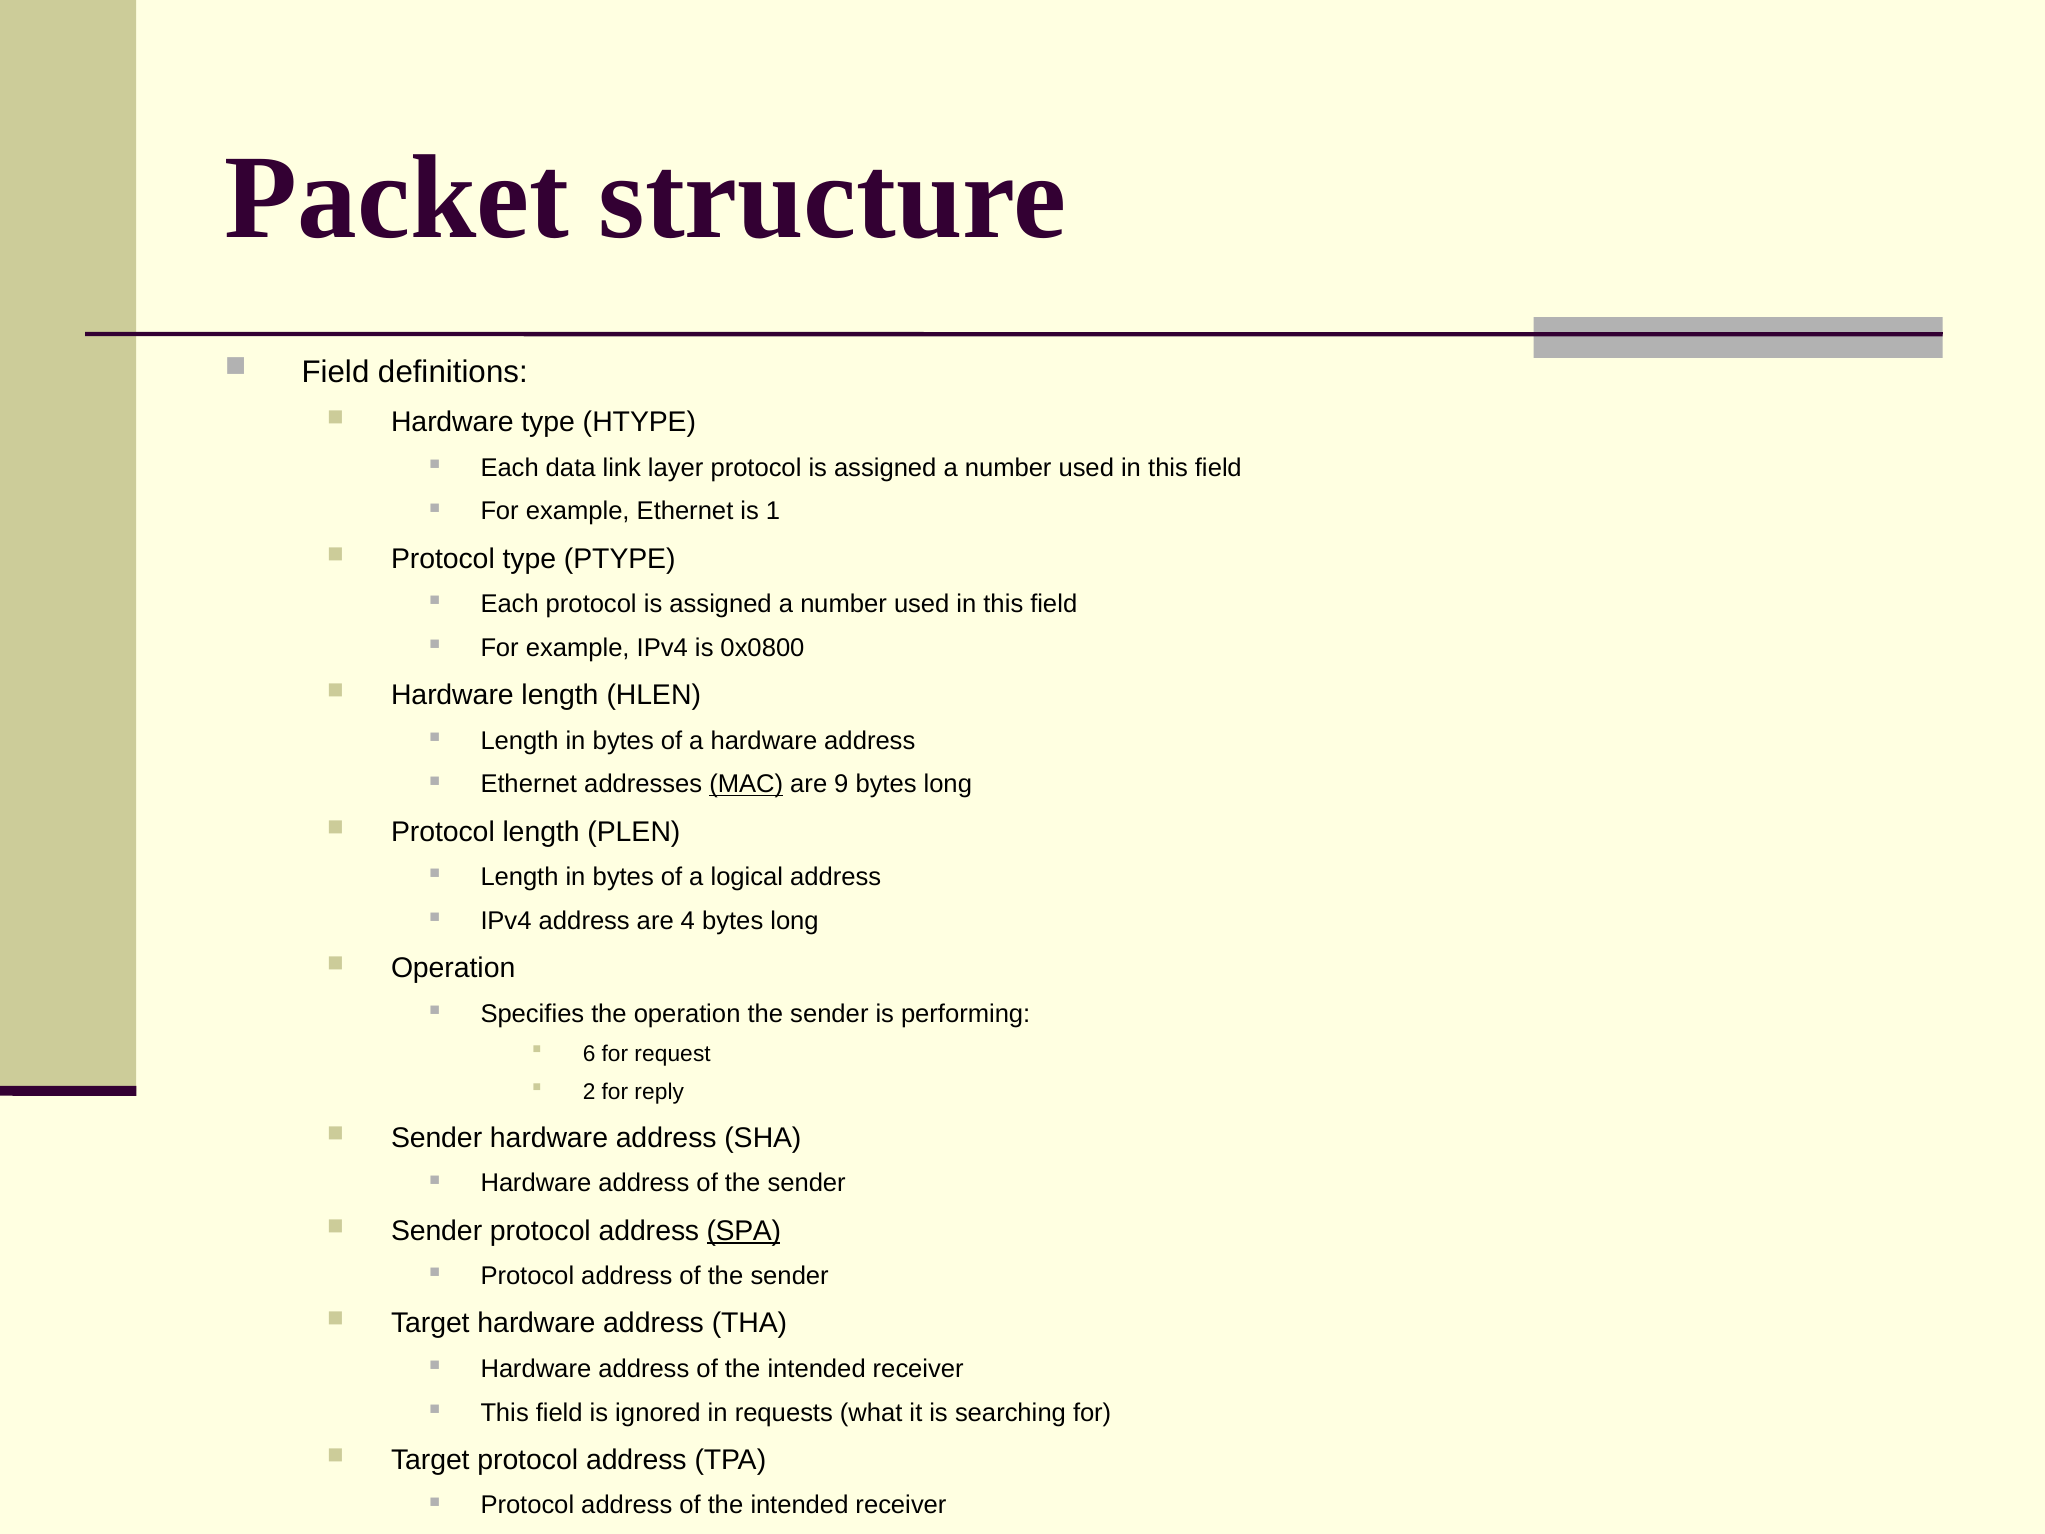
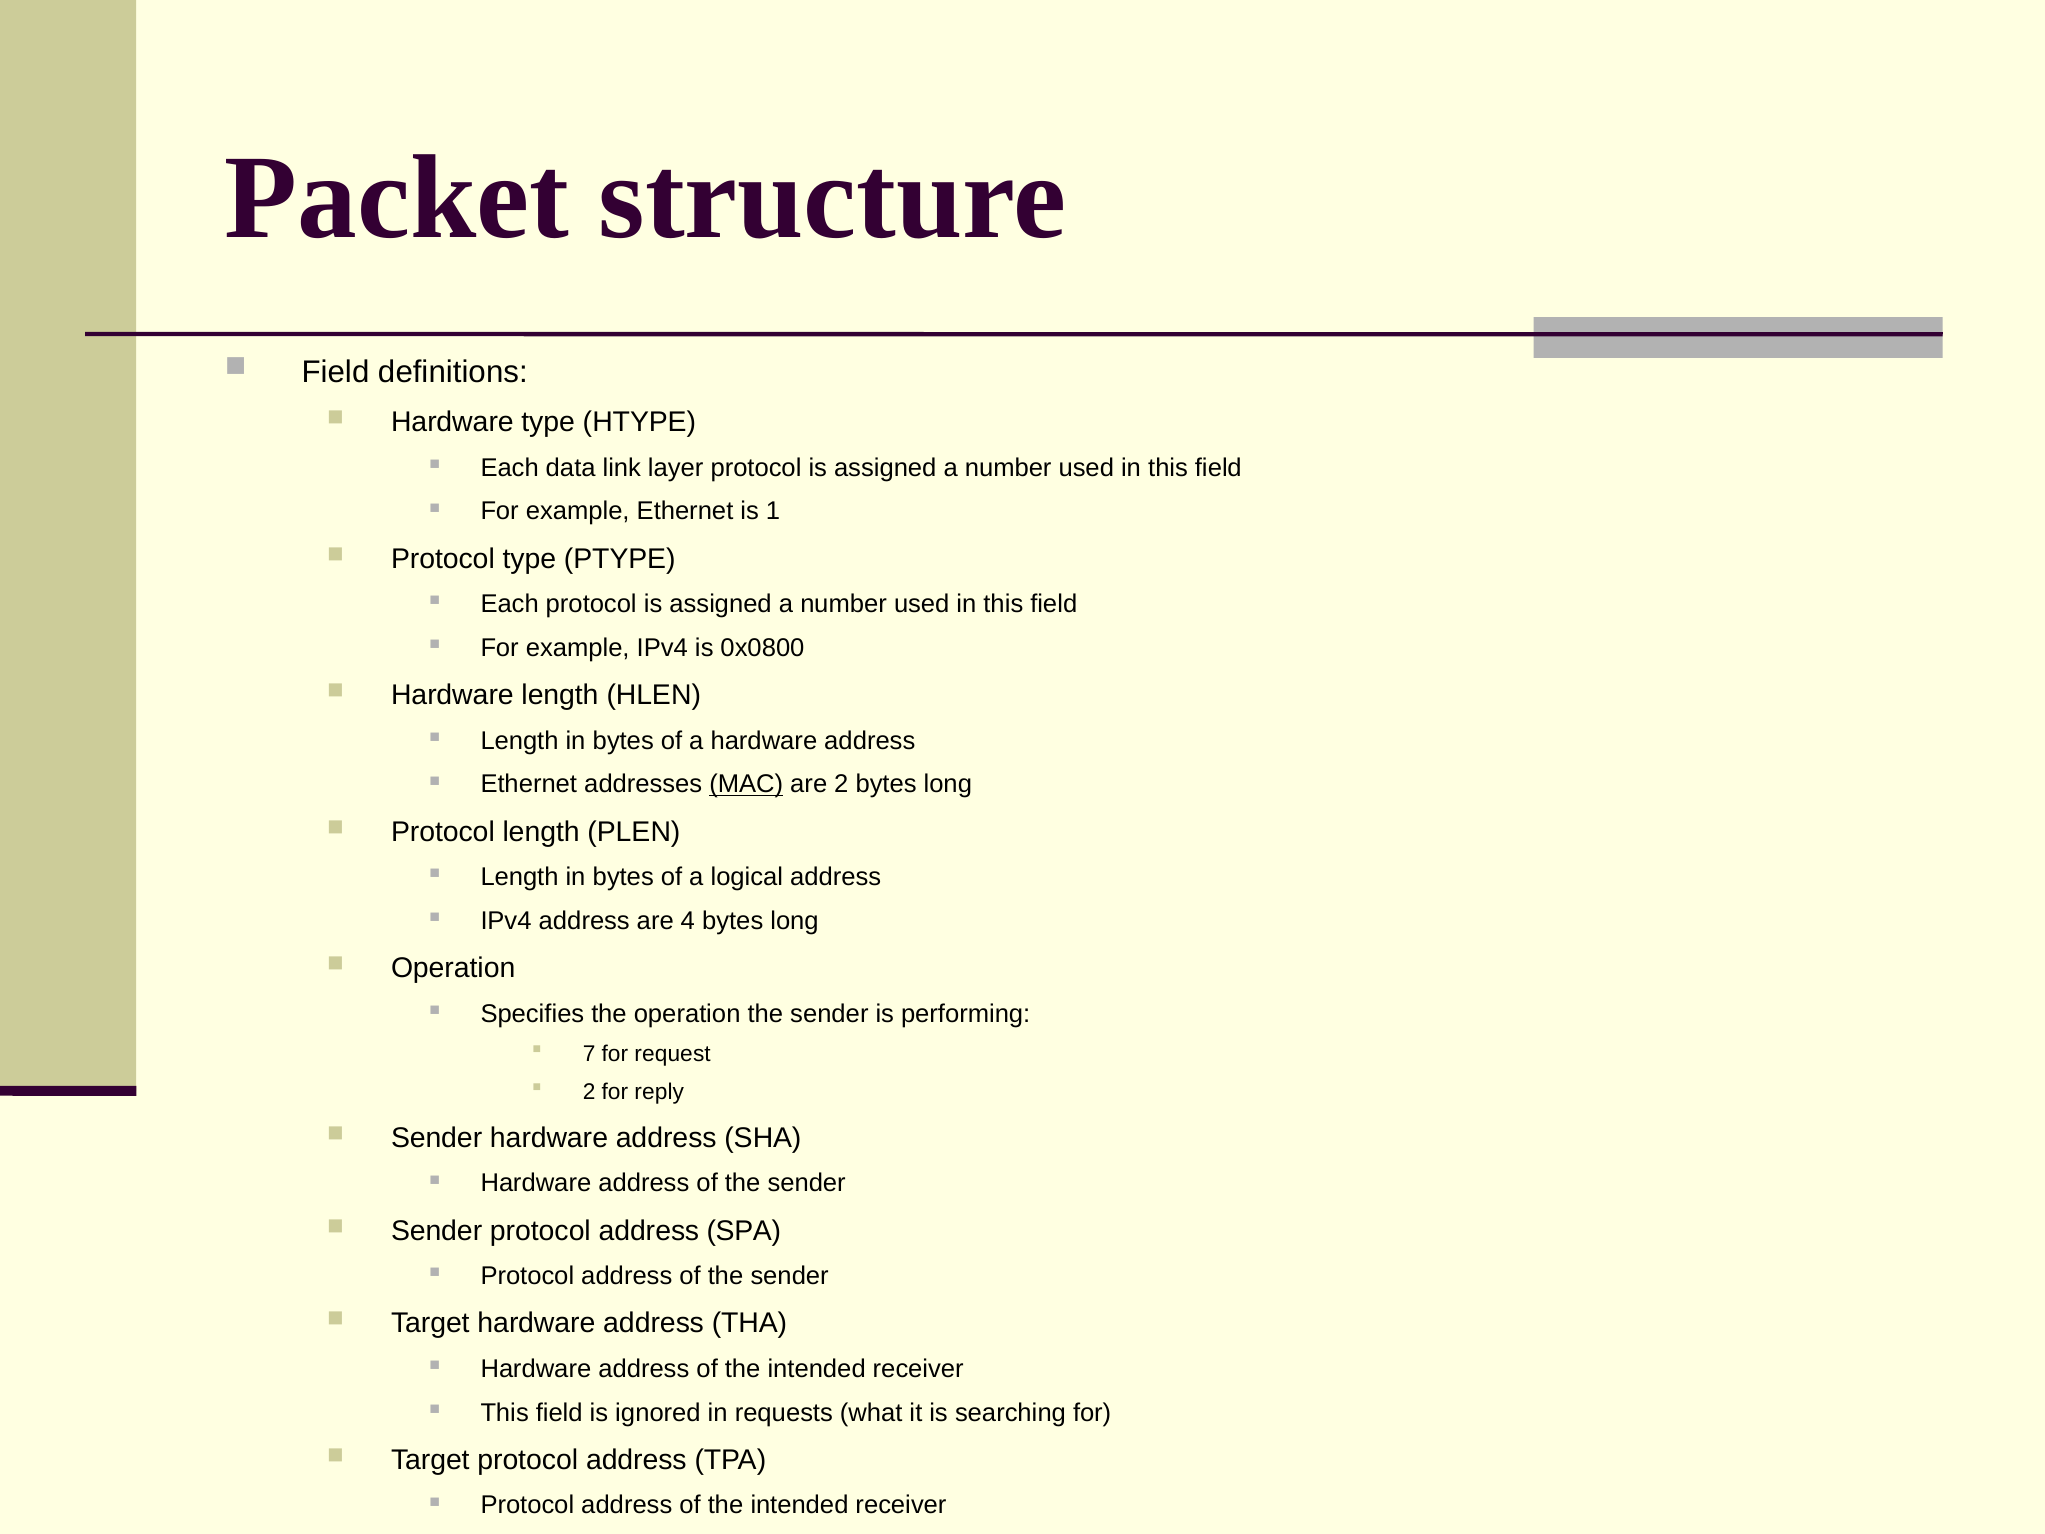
are 9: 9 -> 2
6: 6 -> 7
SPA underline: present -> none
